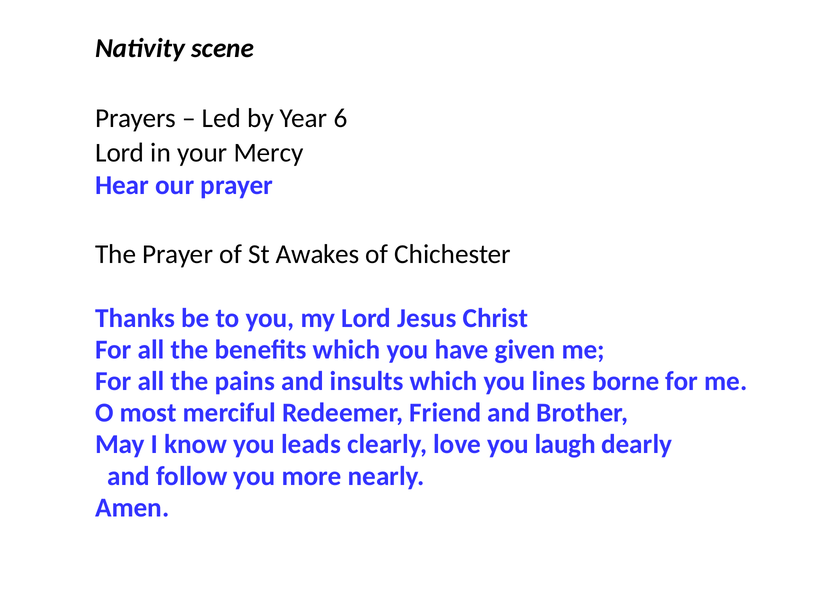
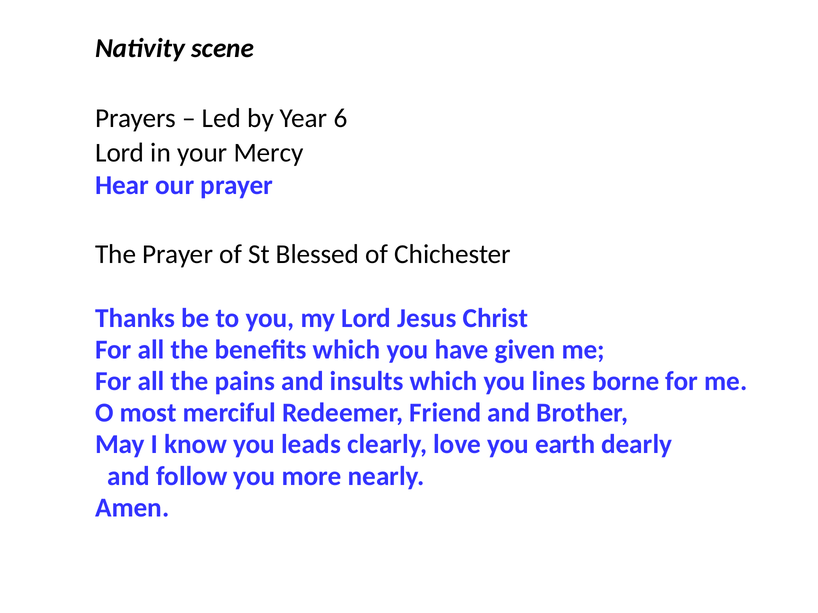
Awakes: Awakes -> Blessed
laugh: laugh -> earth
